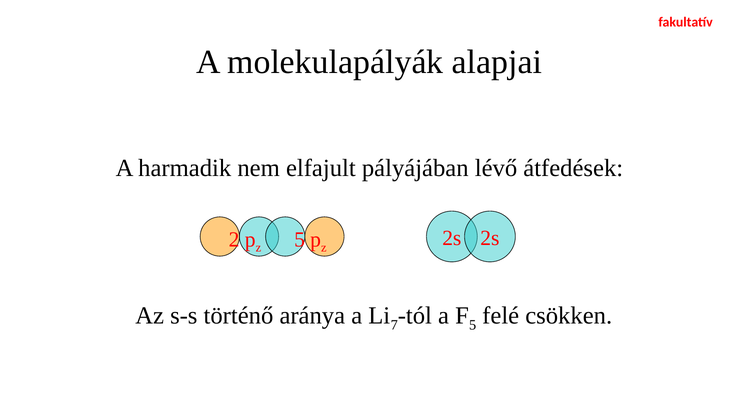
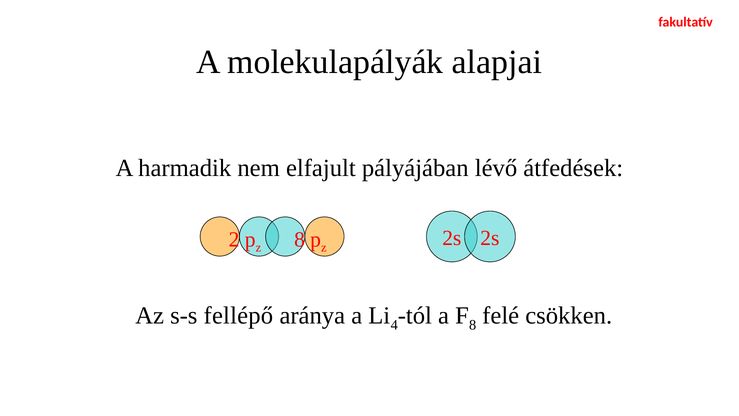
5 at (300, 239): 5 -> 8
történő: történő -> fellépő
7: 7 -> 4
5 at (473, 325): 5 -> 8
